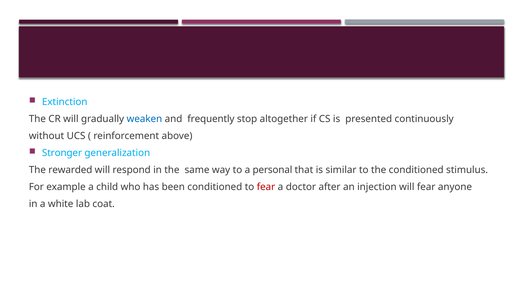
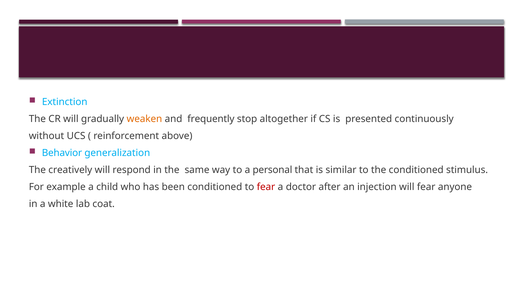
weaken colour: blue -> orange
Stronger: Stronger -> Behavior
rewarded: rewarded -> creatively
